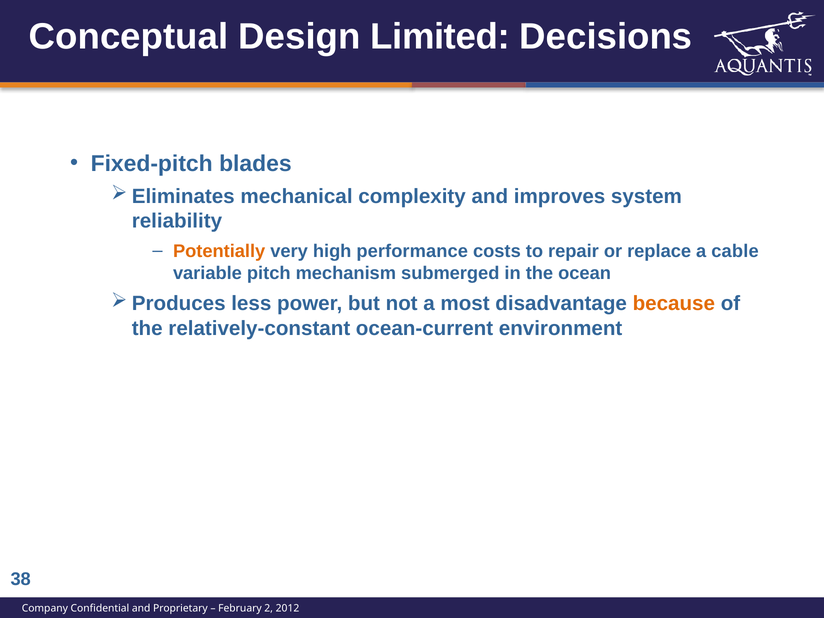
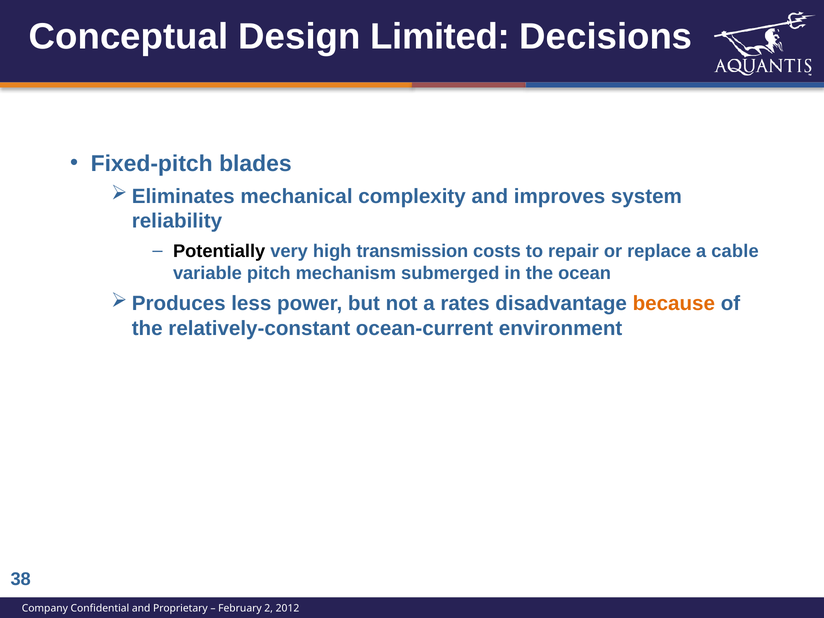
Potentially colour: orange -> black
performance: performance -> transmission
most: most -> rates
